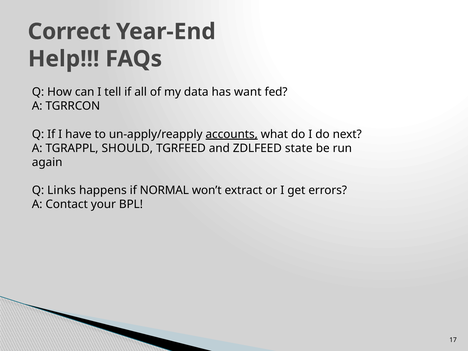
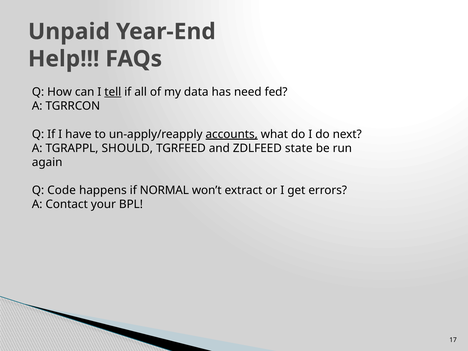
Correct: Correct -> Unpaid
tell underline: none -> present
want: want -> need
Links: Links -> Code
